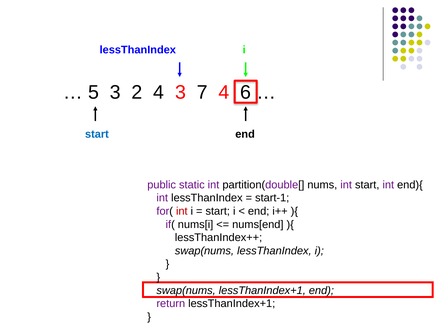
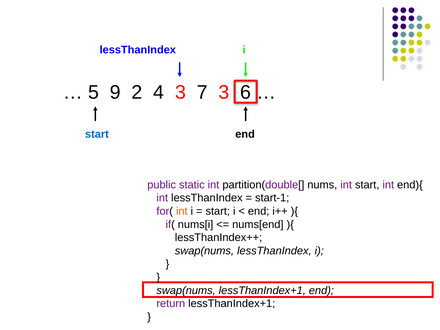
5 3: 3 -> 9
7 4: 4 -> 3
int at (182, 211) colour: red -> orange
